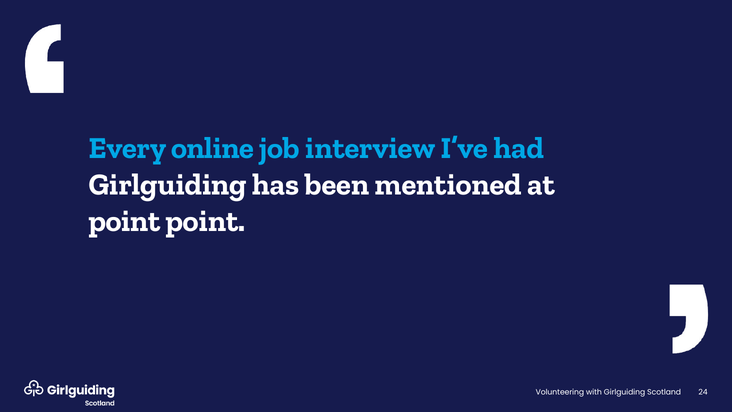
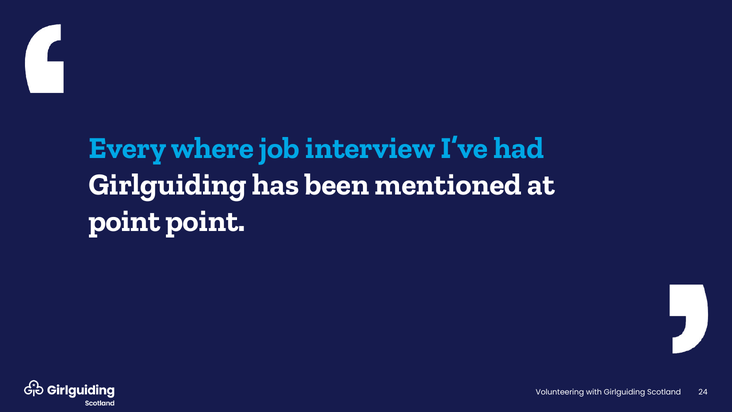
online: online -> where
